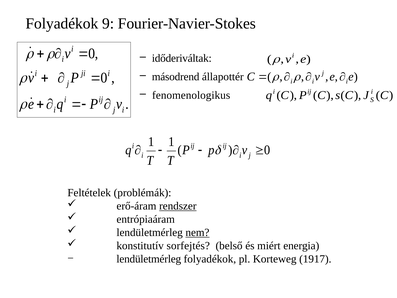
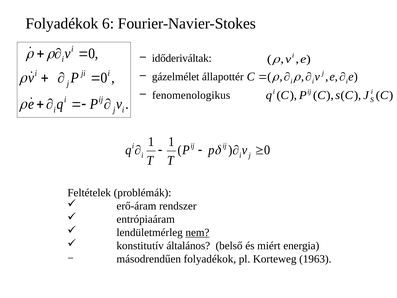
9: 9 -> 6
másodrend: másodrend -> gázelmélet
rendszer underline: present -> none
sorfejtés: sorfejtés -> általános
lendületmérleg at (149, 259): lendületmérleg -> másodrendűen
1917: 1917 -> 1963
